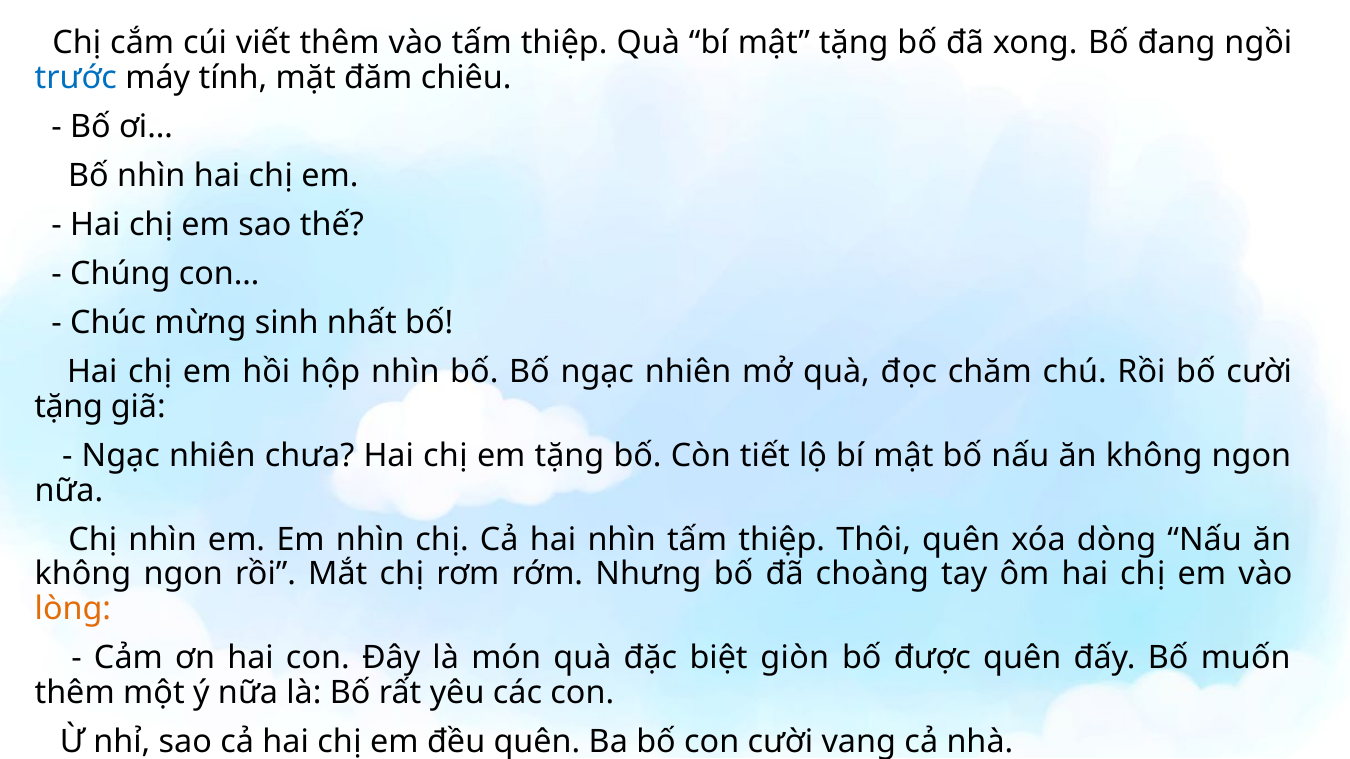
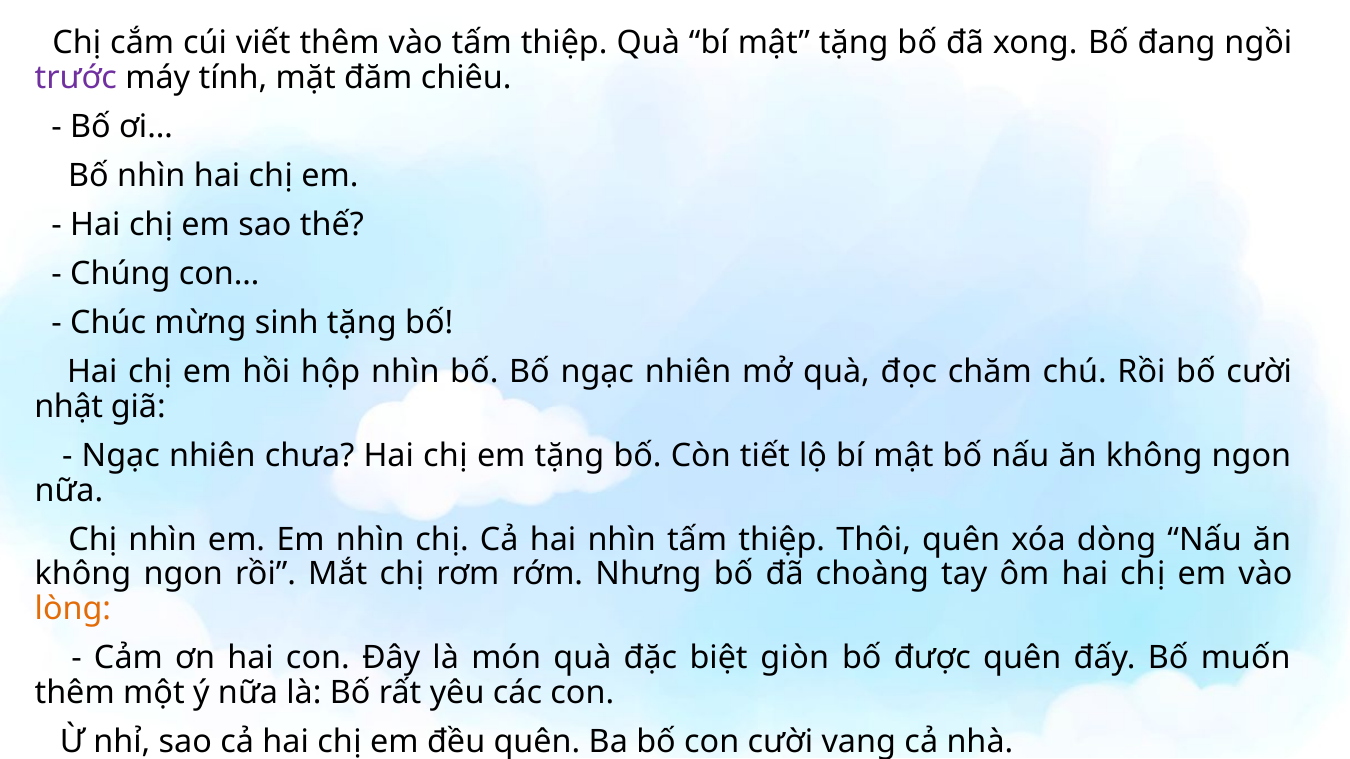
trước colour: blue -> purple
sinh nhất: nhất -> tặng
tặng at (69, 407): tặng -> nhật
